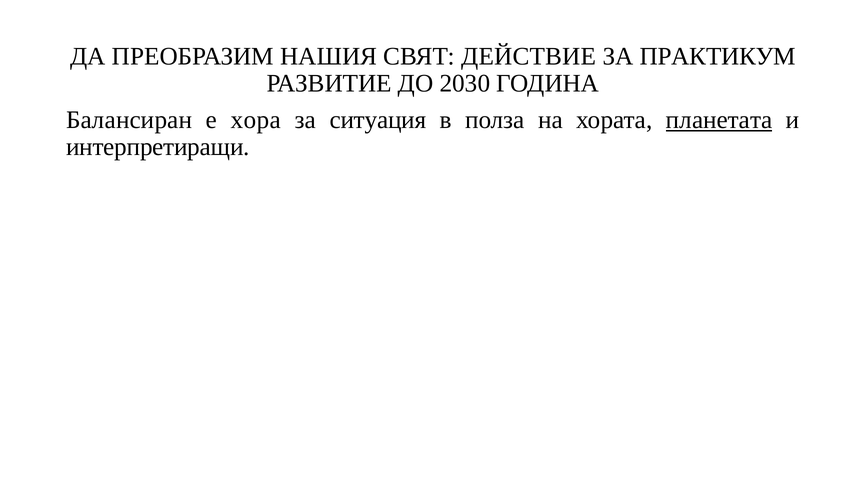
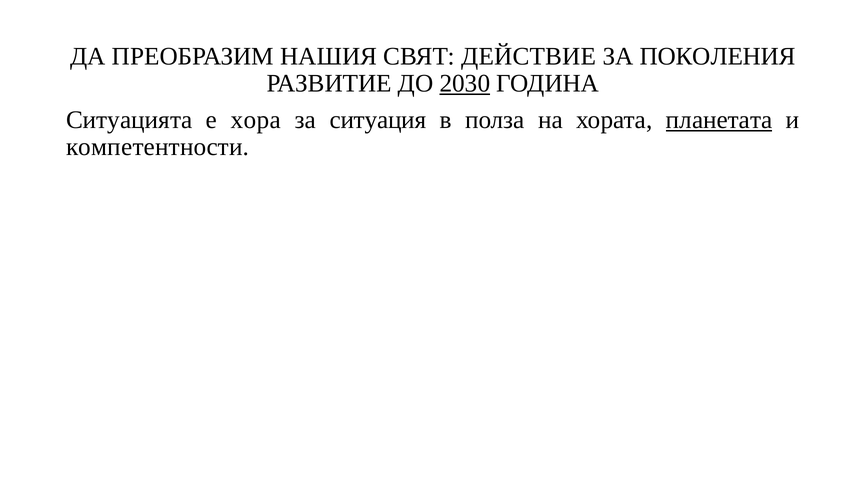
ПРАКТИКУМ: ПРАКТИКУМ -> ПОКОЛЕНИЯ
2030 underline: none -> present
Балансиран: Балансиран -> Ситуацията
интерпретиращи: интерпретиращи -> компетентности
